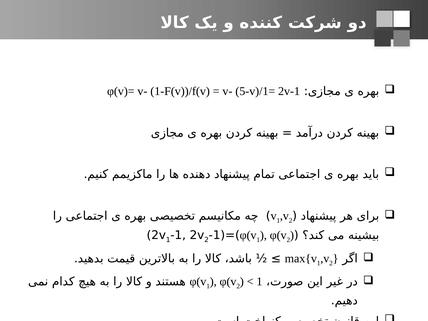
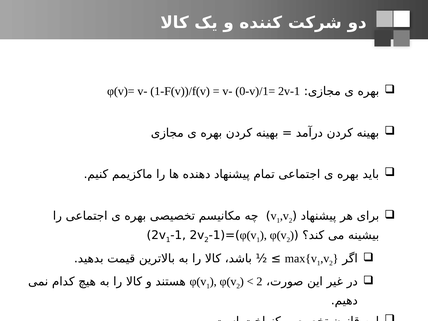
5-v)/1=: 5-v)/1= -> 0-v)/1=
1 at (259, 281): 1 -> 2
